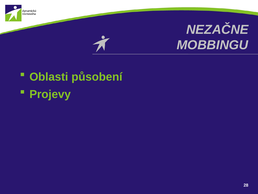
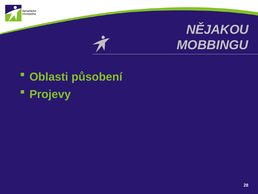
NEZAČNE: NEZAČNE -> NĚJAKOU
